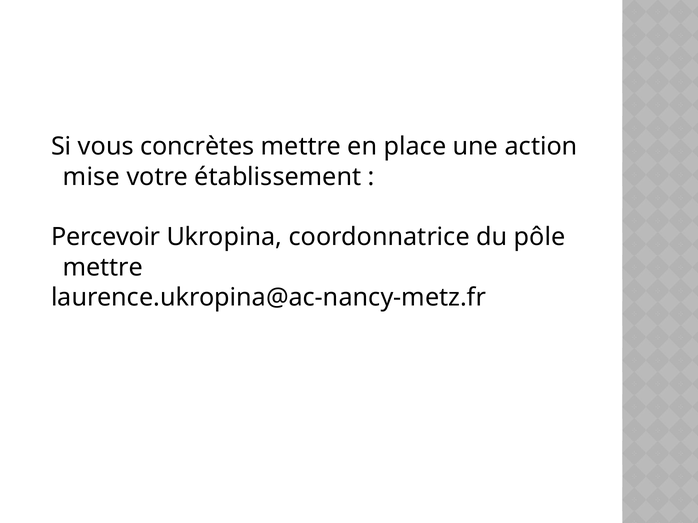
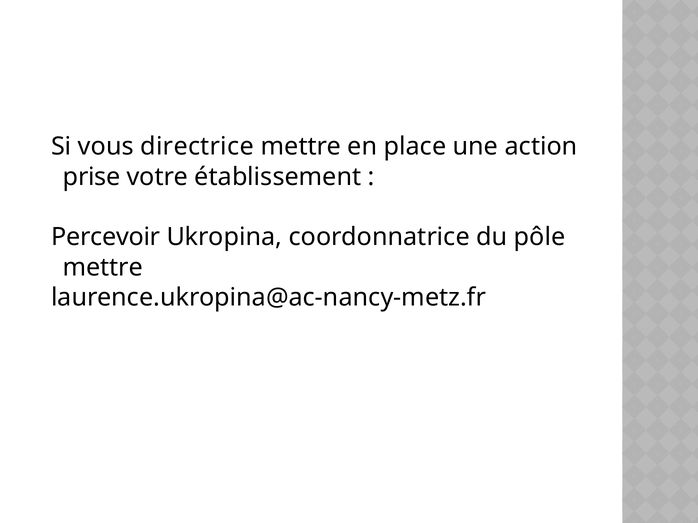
concrètes: concrètes -> directrice
mise: mise -> prise
